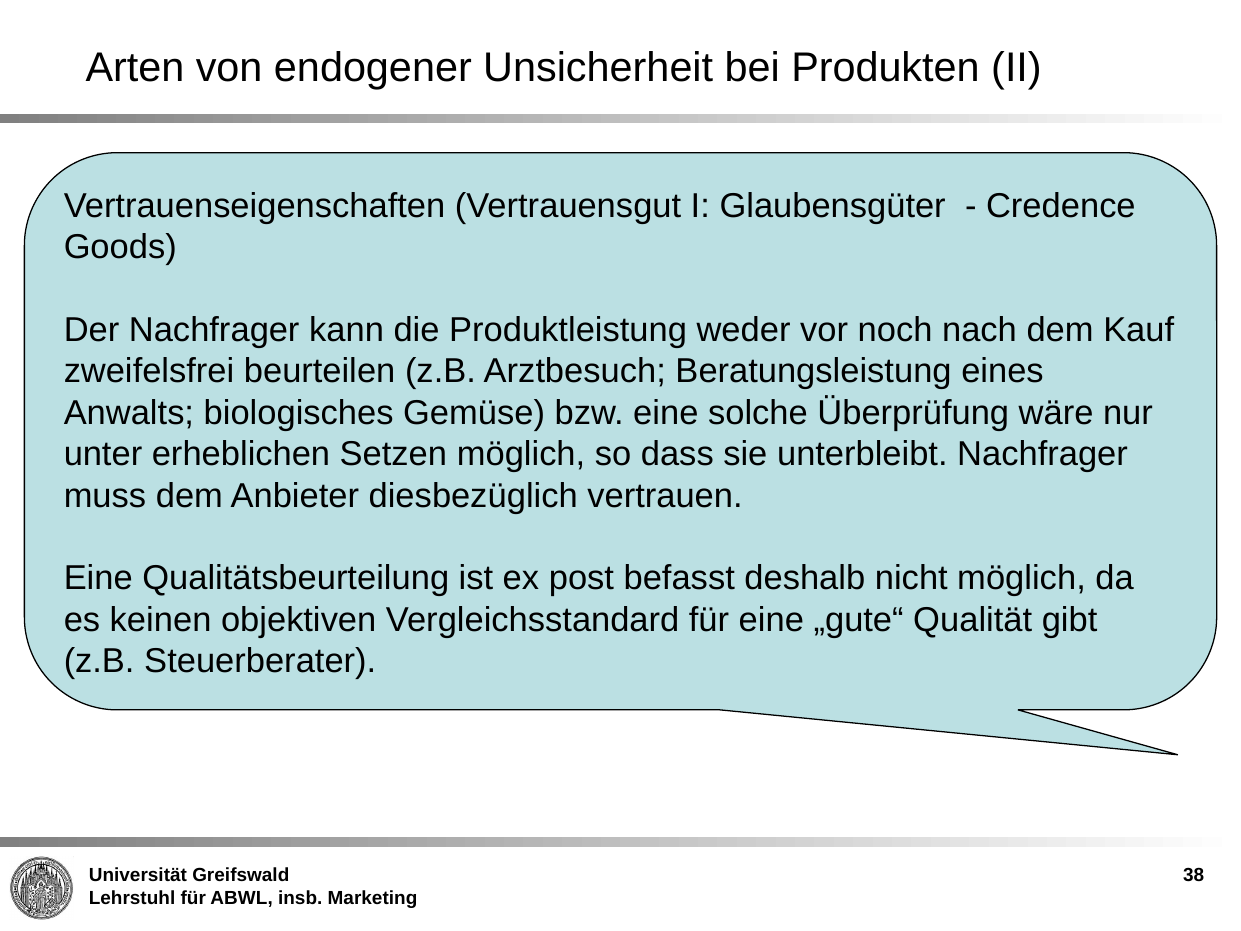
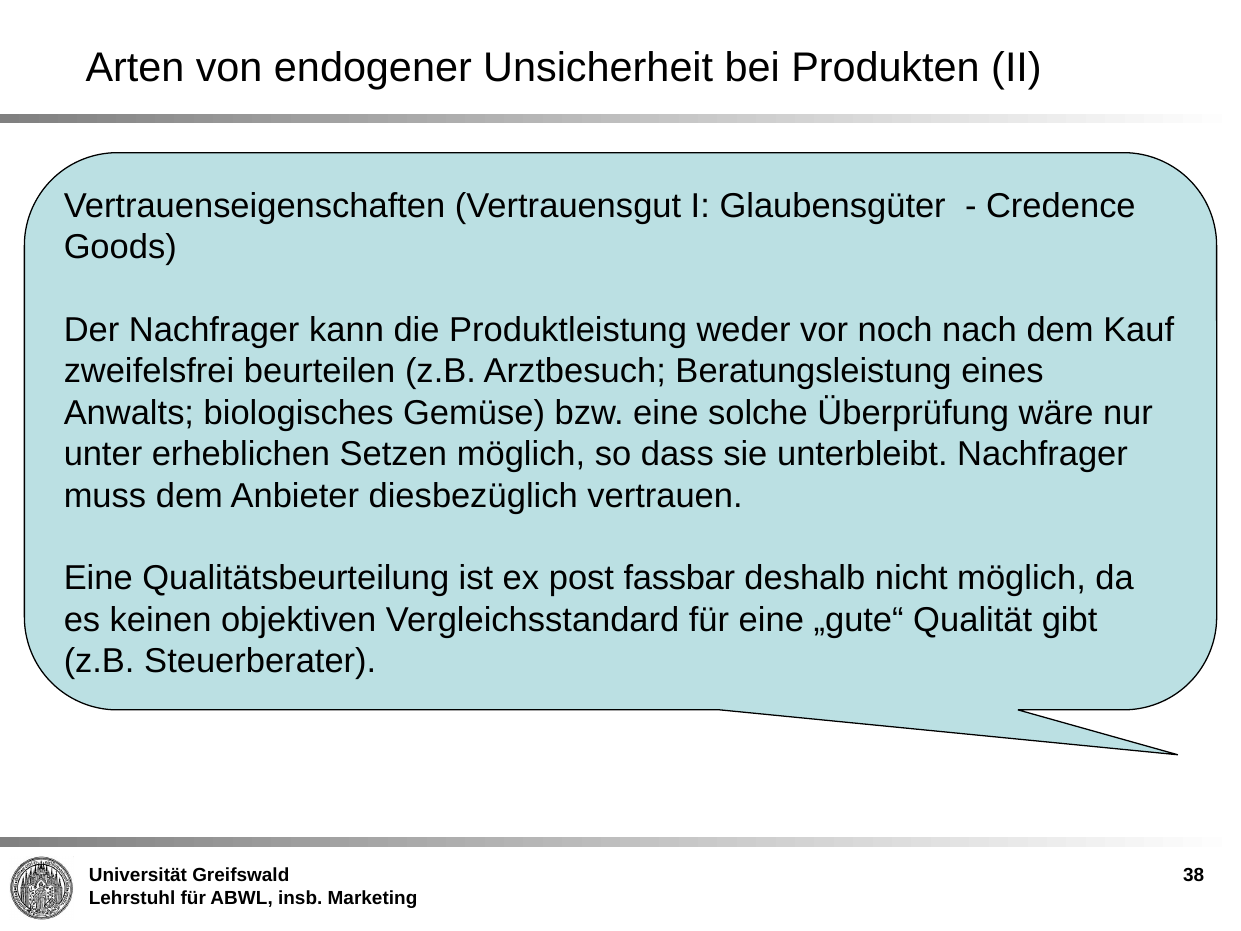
befasst: befasst -> fassbar
